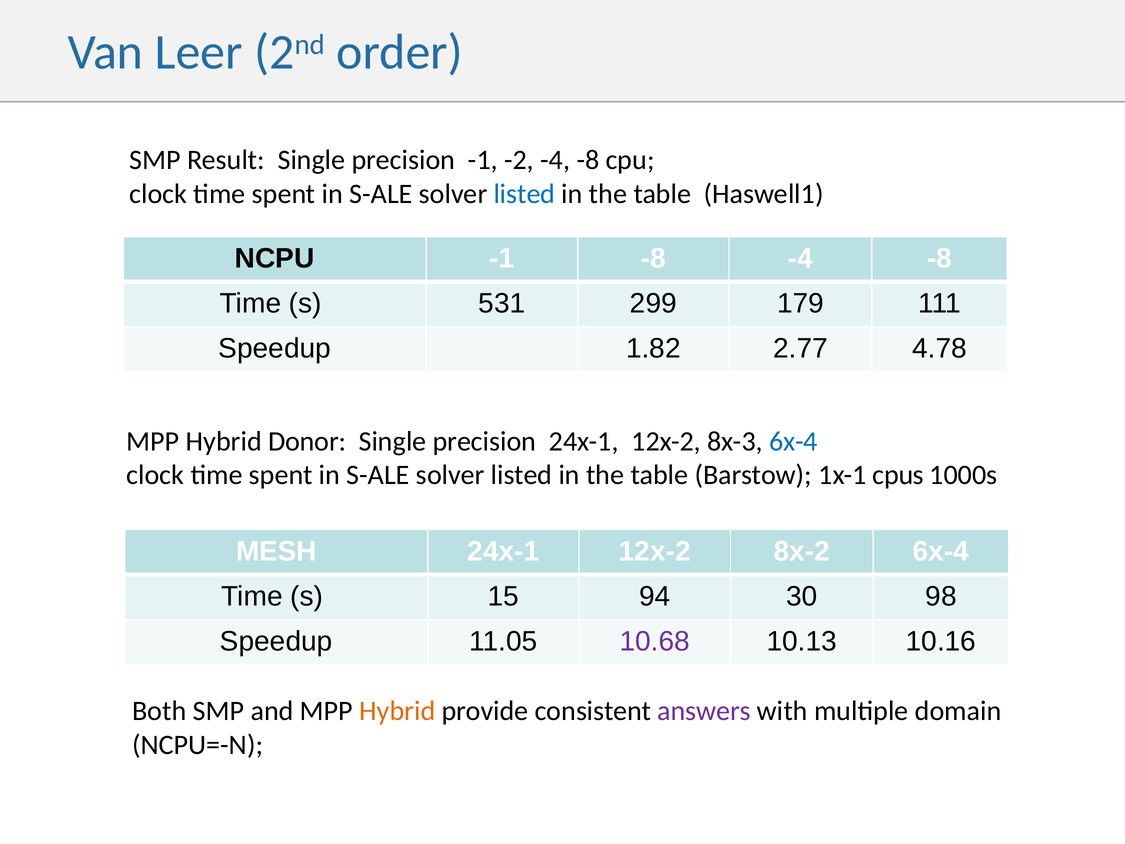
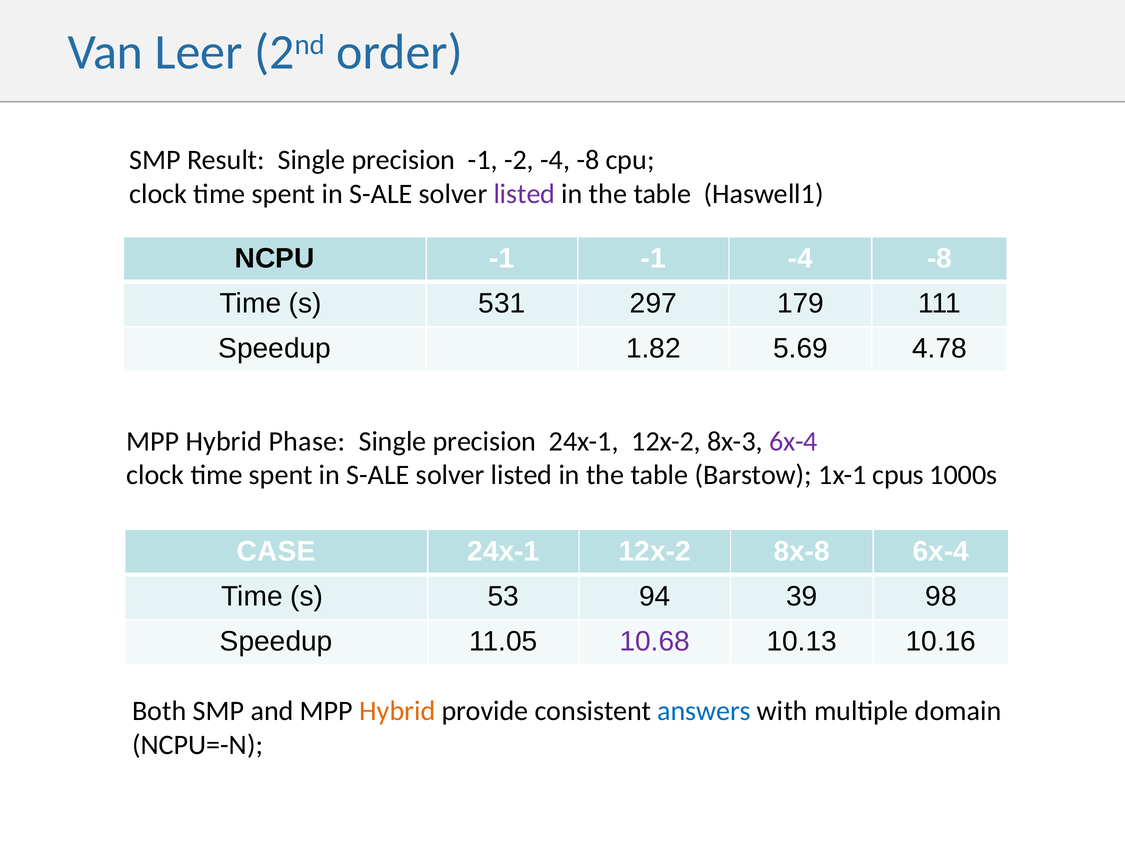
listed at (524, 194) colour: blue -> purple
-1 -8: -8 -> -1
299: 299 -> 297
2.77: 2.77 -> 5.69
Donor: Donor -> Phase
6x-4 at (793, 441) colour: blue -> purple
MESH: MESH -> CASE
8x-2: 8x-2 -> 8x-8
15: 15 -> 53
30: 30 -> 39
answers colour: purple -> blue
